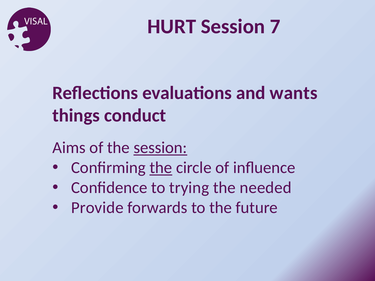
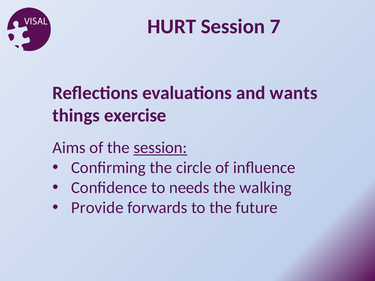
conduct: conduct -> exercise
the at (161, 168) underline: present -> none
trying: trying -> needs
needed: needed -> walking
